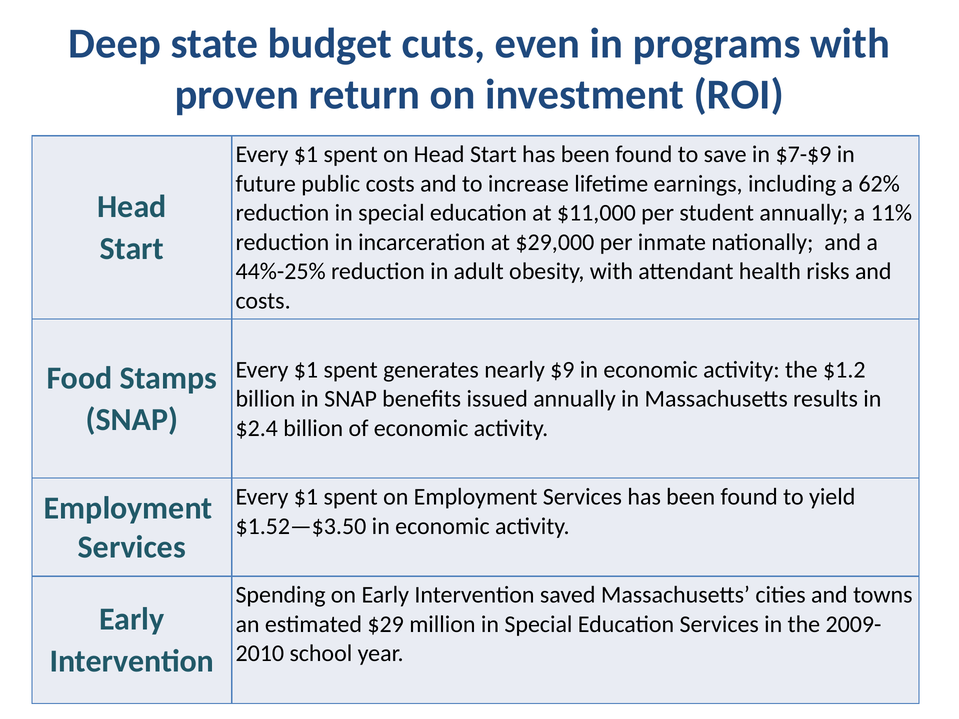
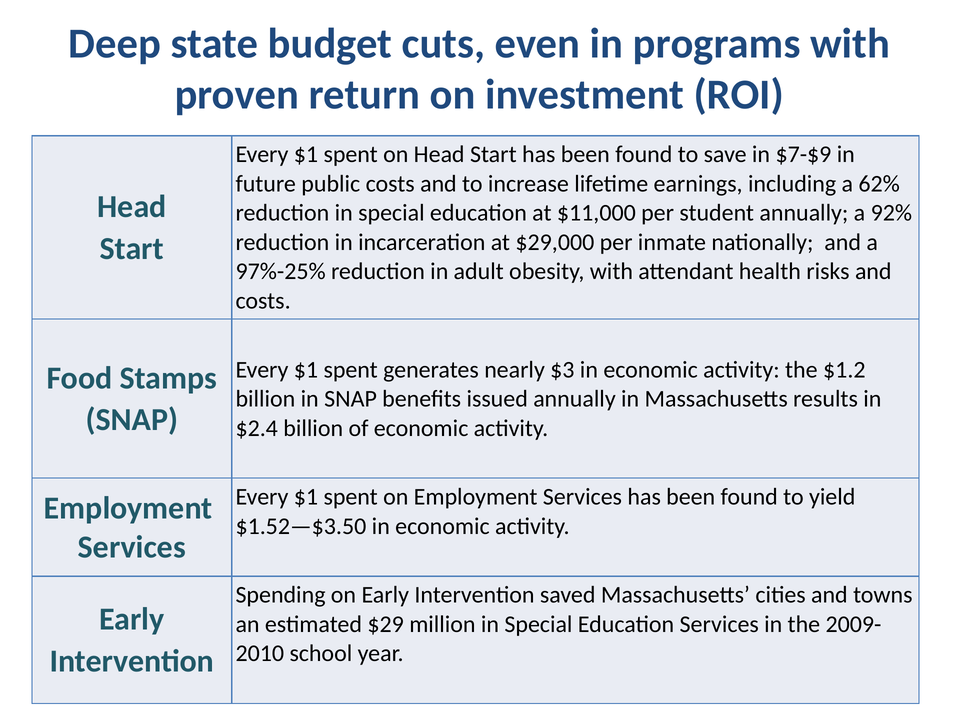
11%: 11% -> 92%
44%-25%: 44%-25% -> 97%-25%
$9: $9 -> $3
